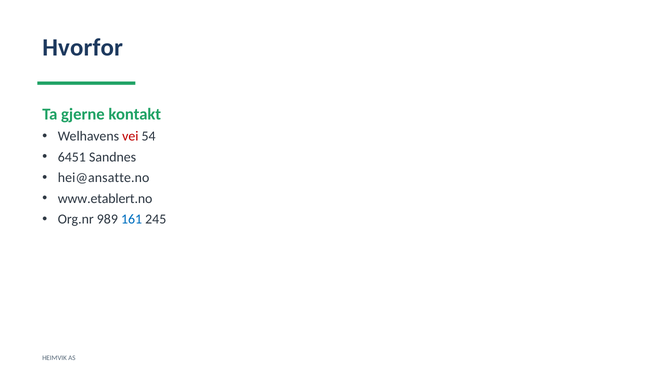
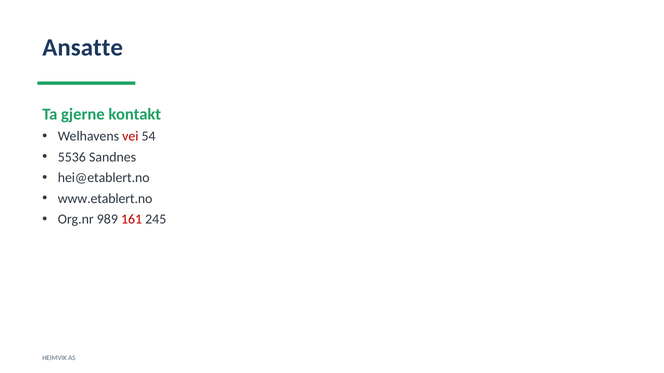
Hvorfor: Hvorfor -> Ansatte
6451: 6451 -> 5536
hei@ansatte.no: hei@ansatte.no -> hei@etablert.no
161 colour: blue -> red
